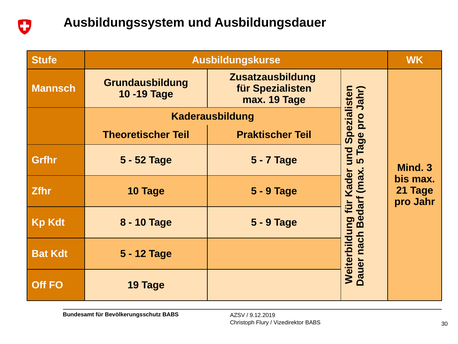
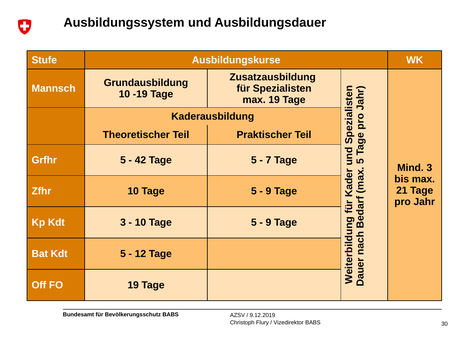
52: 52 -> 42
Kdt 8: 8 -> 3
